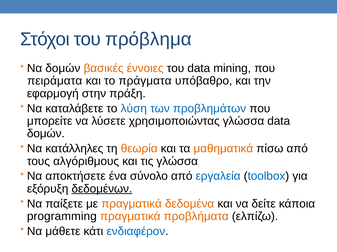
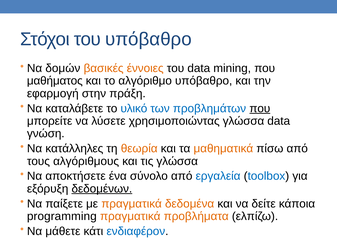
του πρόβλημα: πρόβλημα -> υπόβαθρο
πειράματα: πειράματα -> μαθήματος
πράγματα: πράγματα -> αλγόριθμο
λύση: λύση -> υλικό
που at (260, 109) underline: none -> present
δομών at (46, 134): δομών -> γνώση
